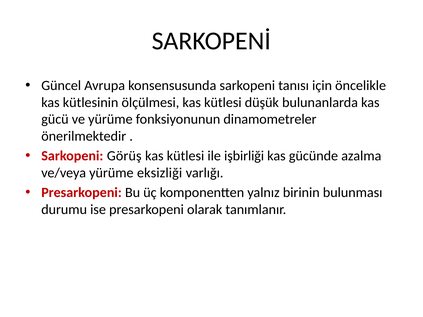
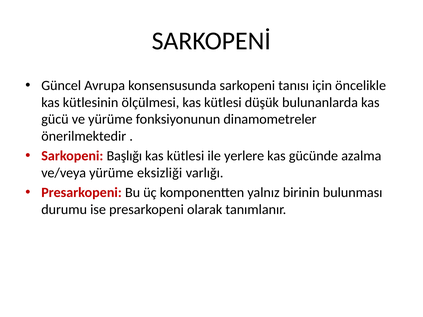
Görüş: Görüş -> Başlığı
işbirliği: işbirliği -> yerlere
